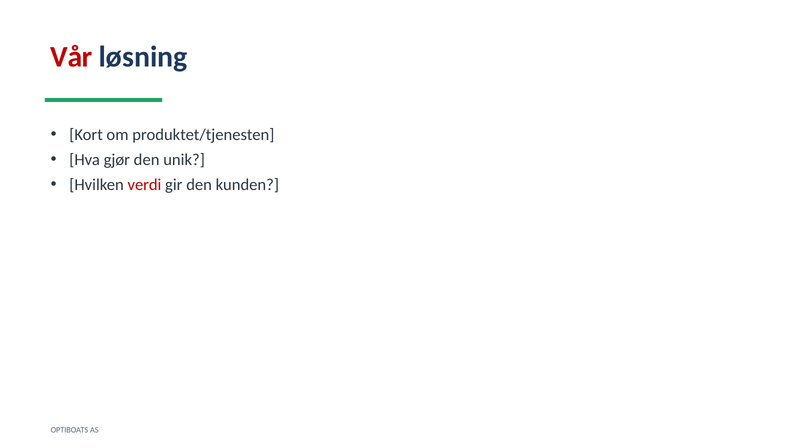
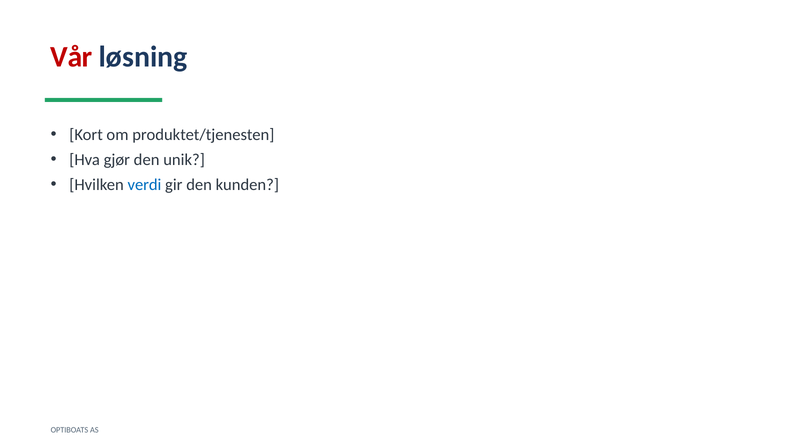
verdi colour: red -> blue
